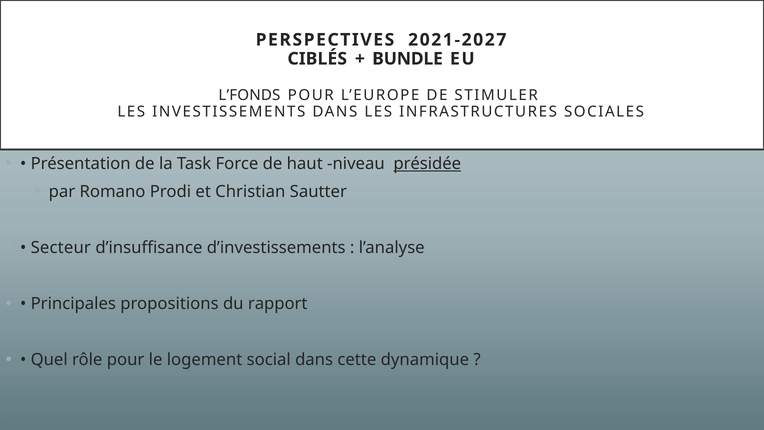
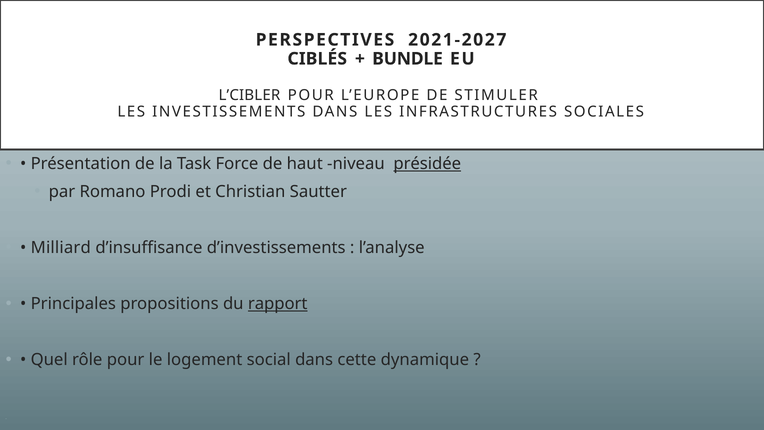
L’FONDS: L’FONDS -> L’CIBLER
Secteur: Secteur -> Milliard
rapport underline: none -> present
